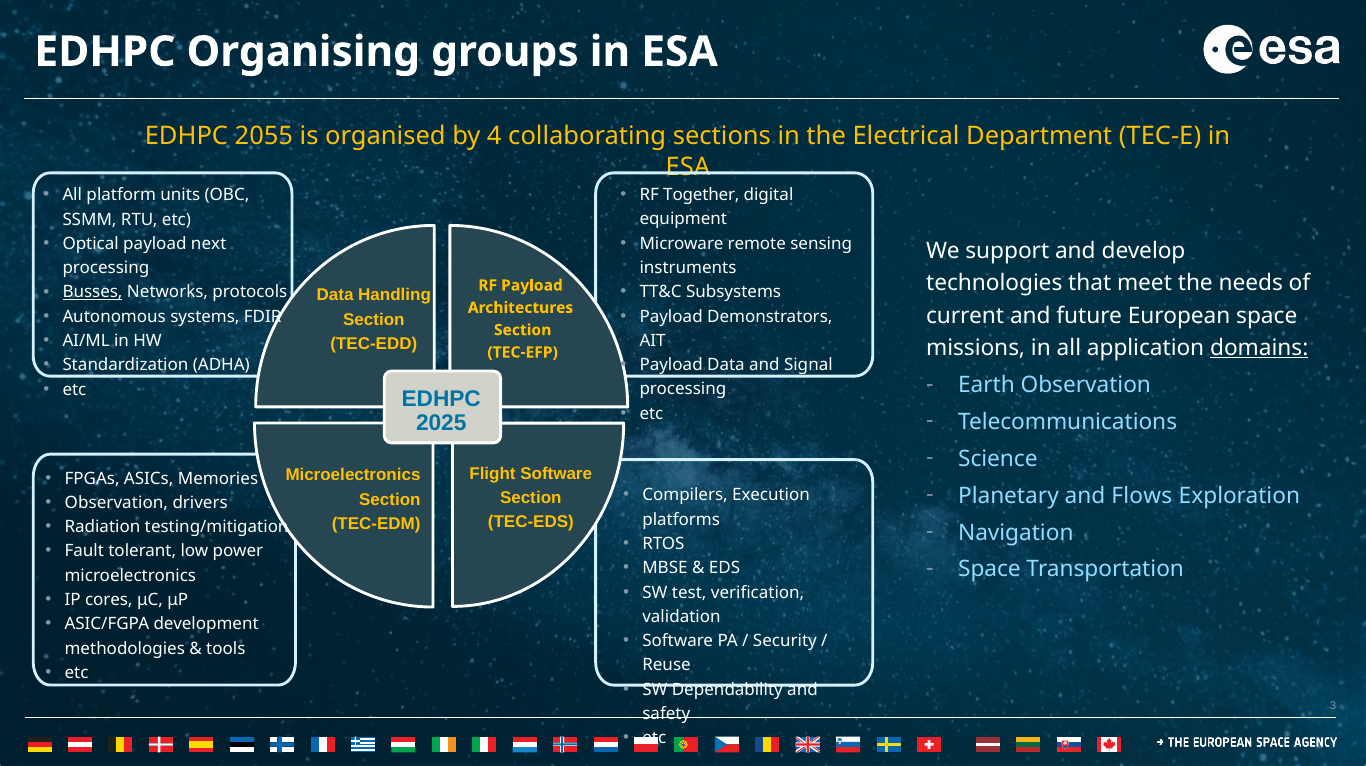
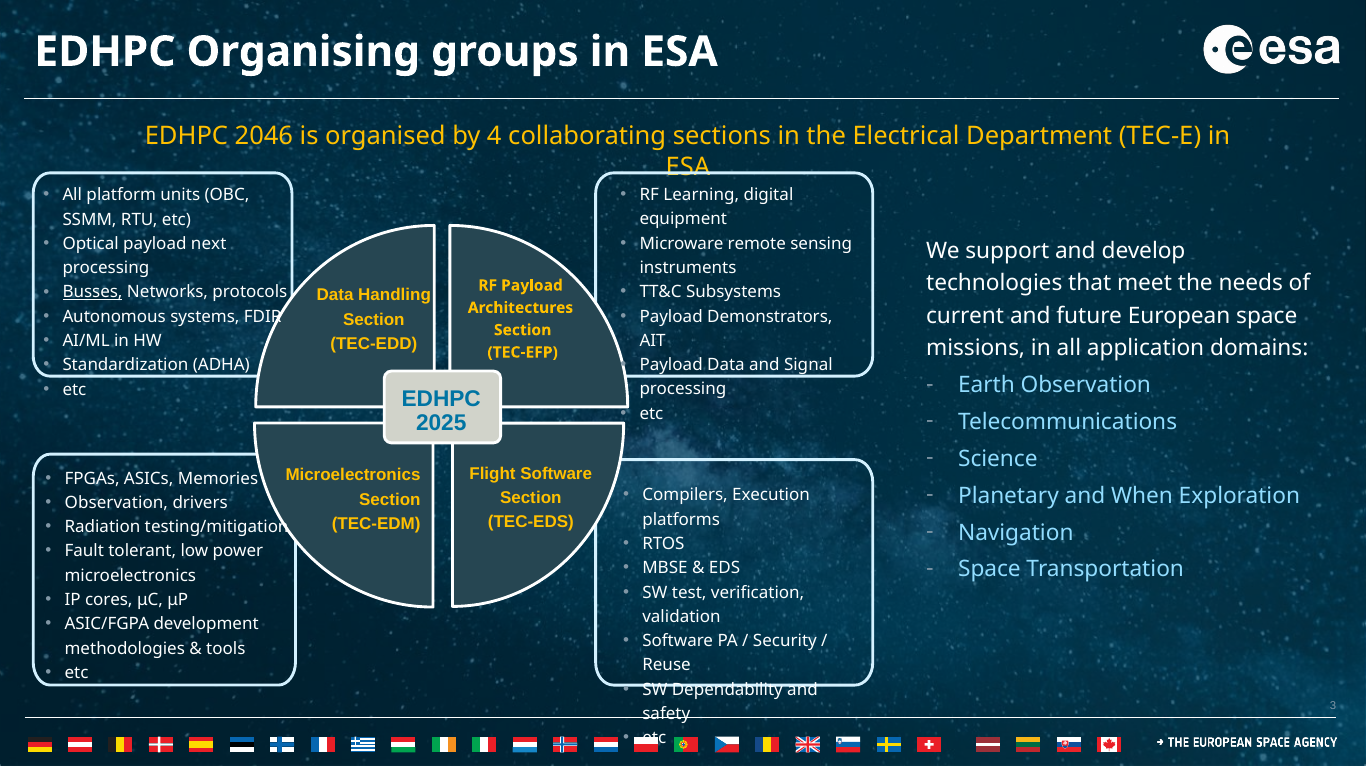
2055: 2055 -> 2046
Together: Together -> Learning
domains underline: present -> none
Flows: Flows -> When
